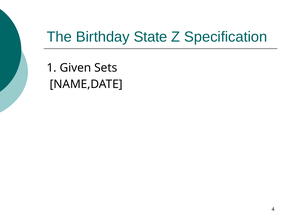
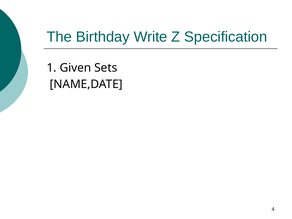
State: State -> Write
